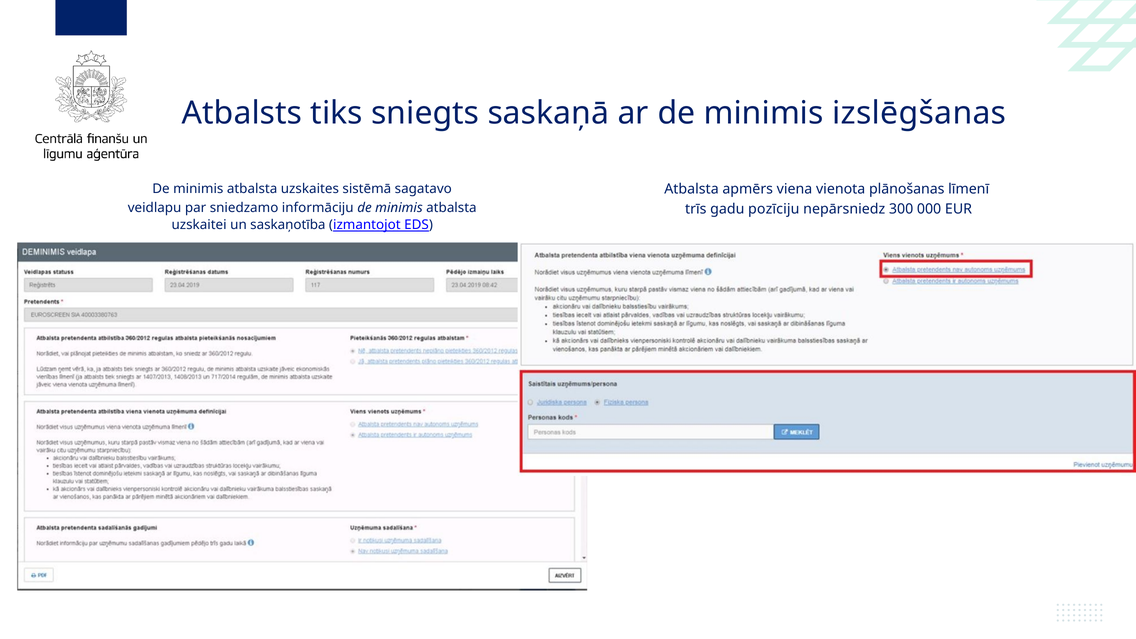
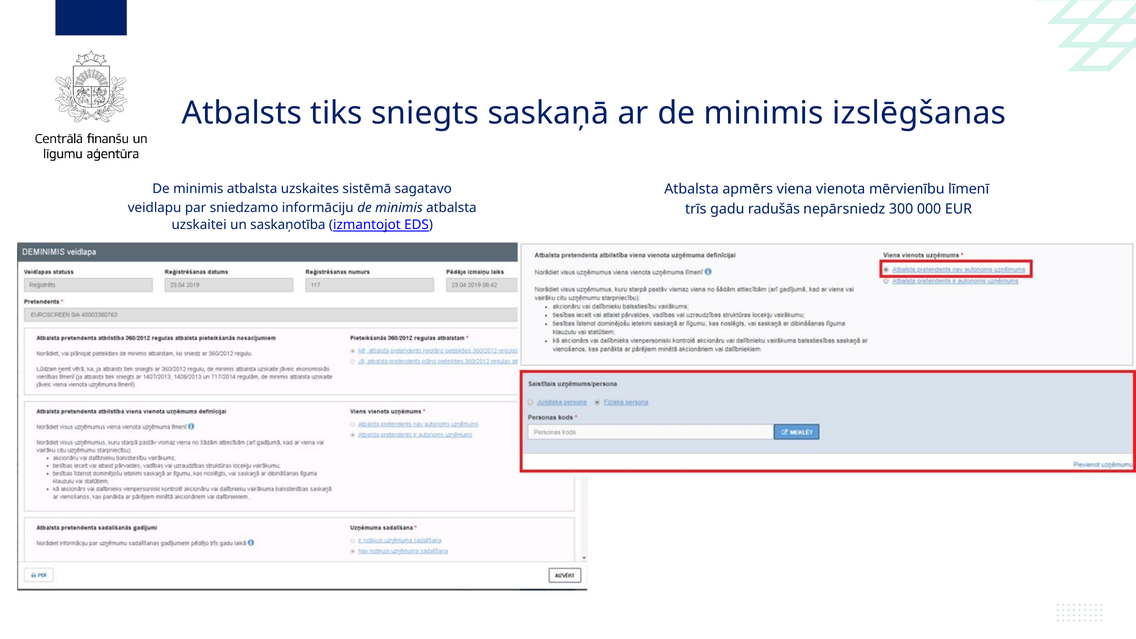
plānošanas: plānošanas -> mērvienību
pozīciju: pozīciju -> radušās
